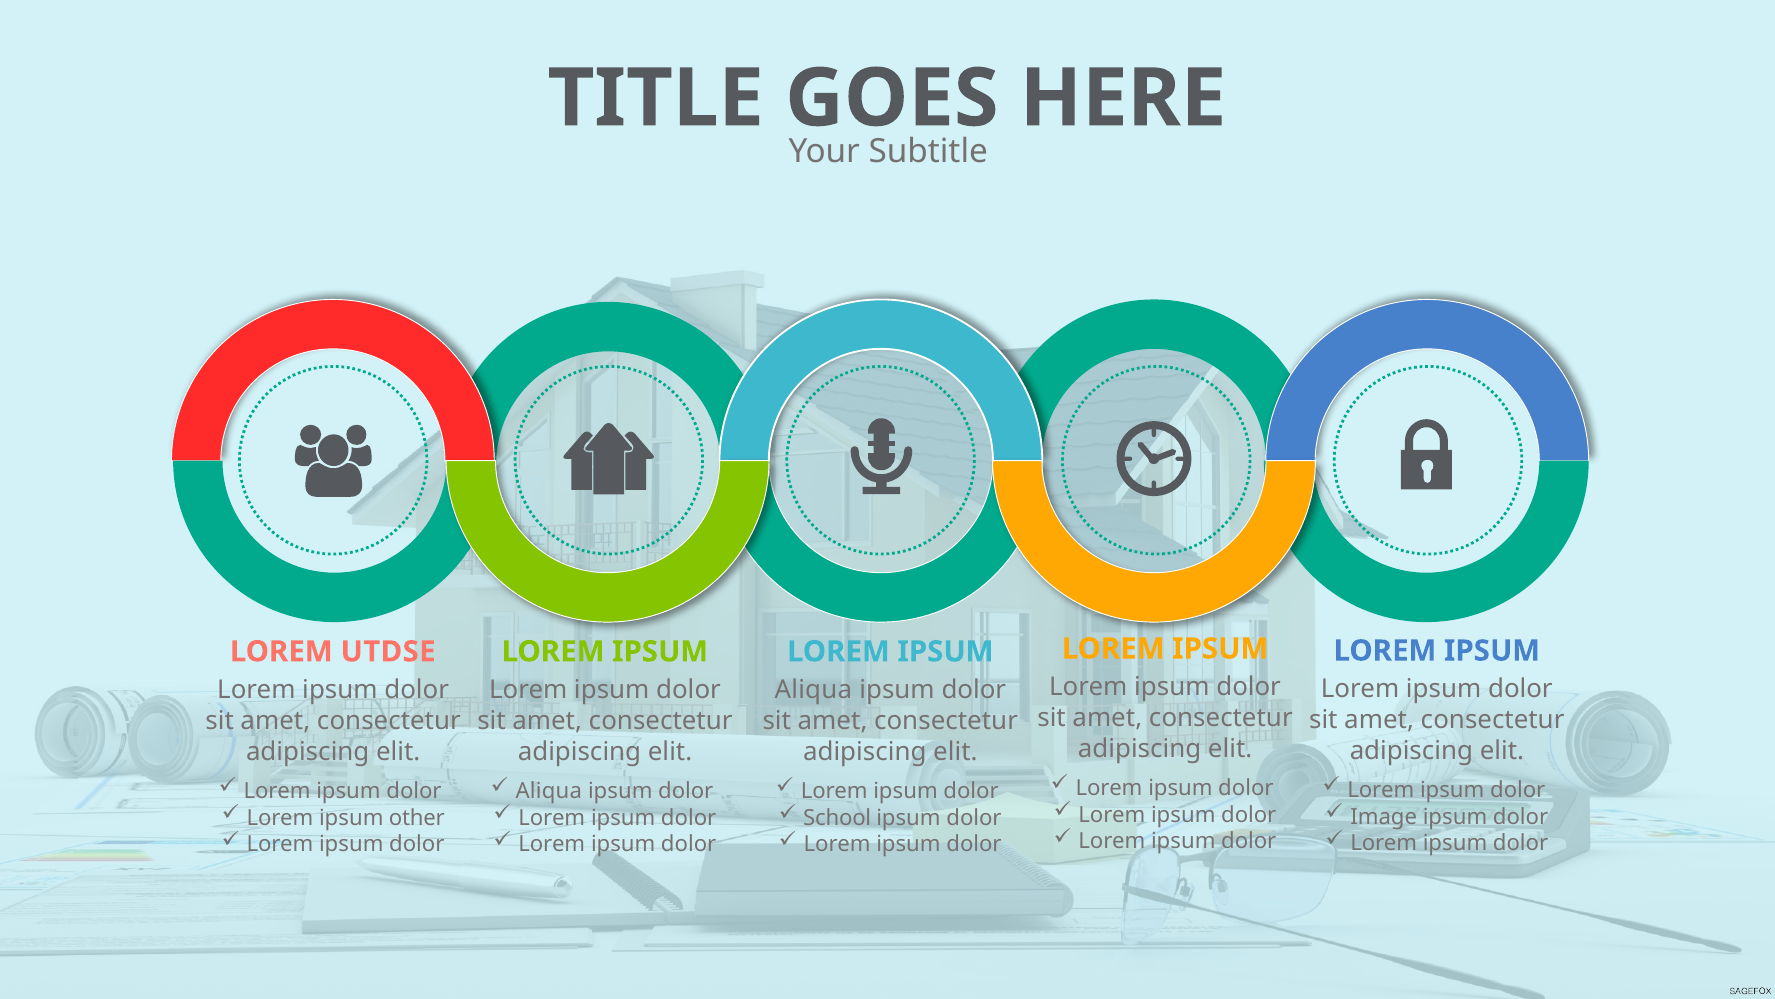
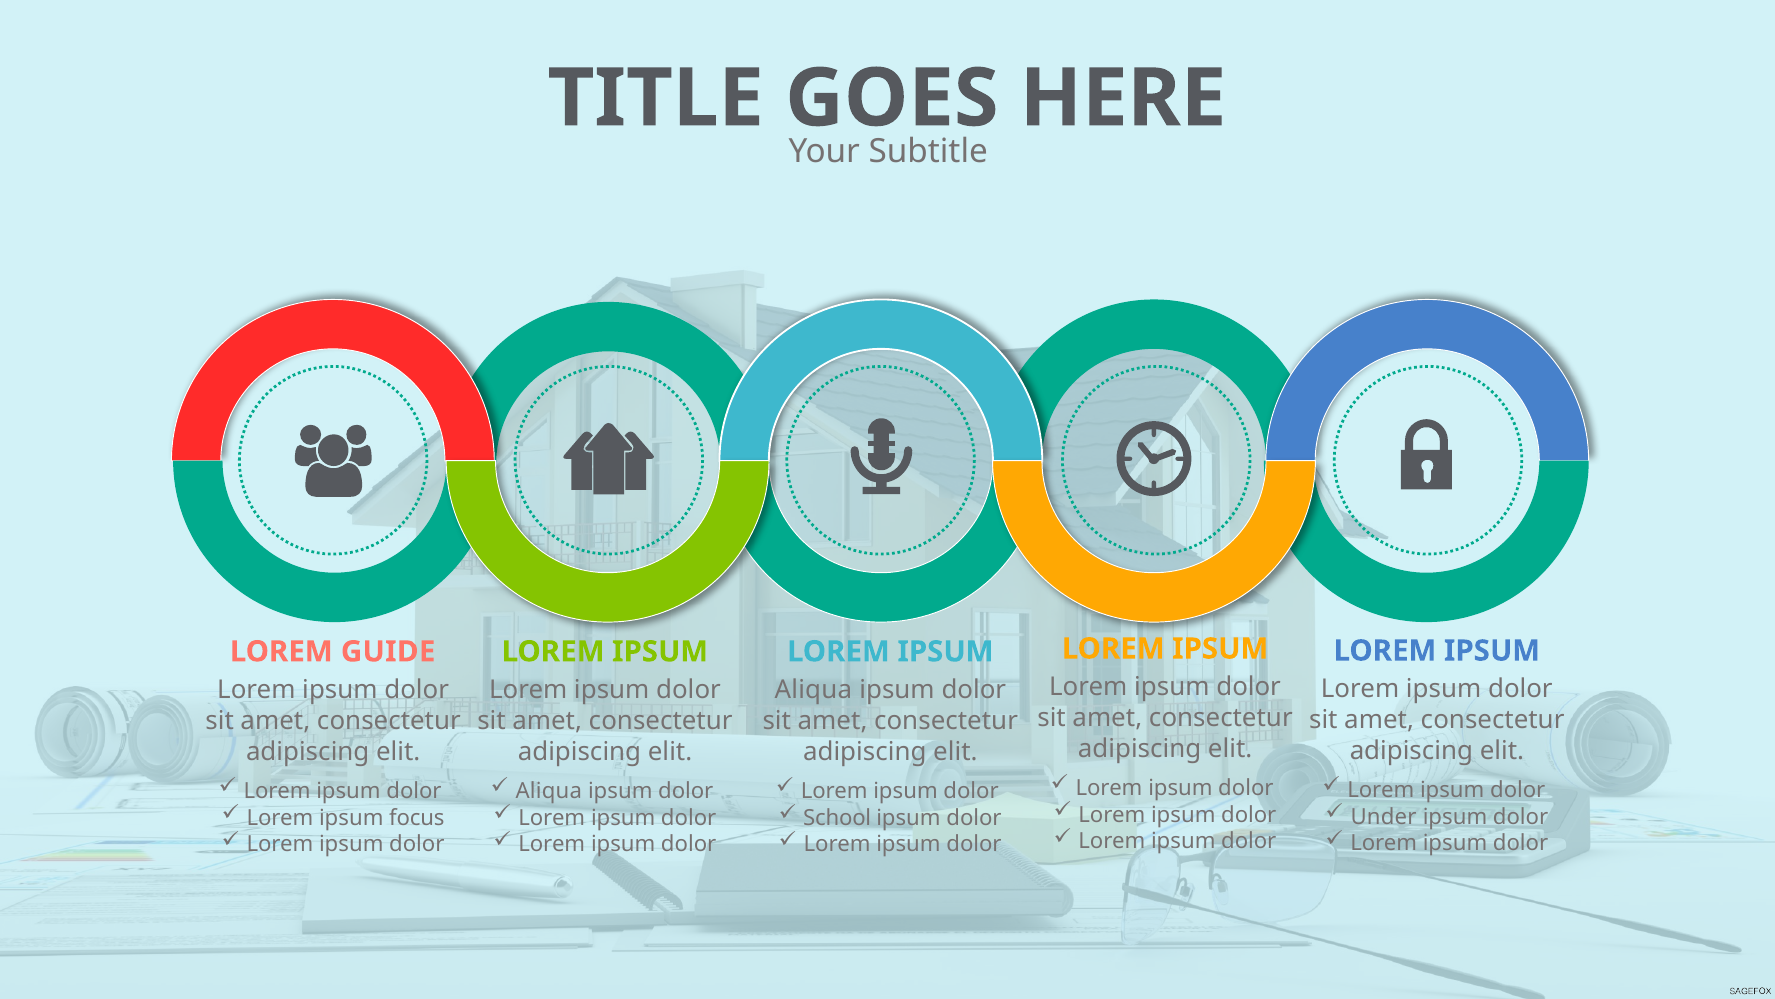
UTDSE: UTDSE -> GUIDE
Image: Image -> Under
other: other -> focus
